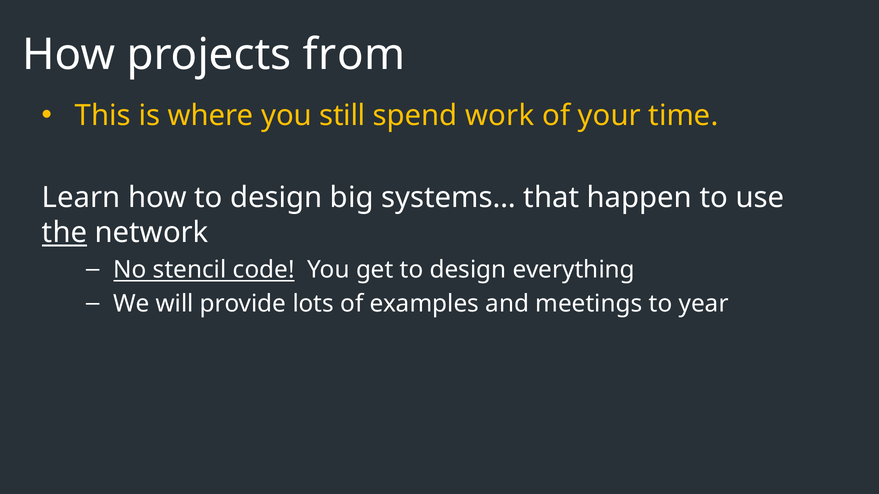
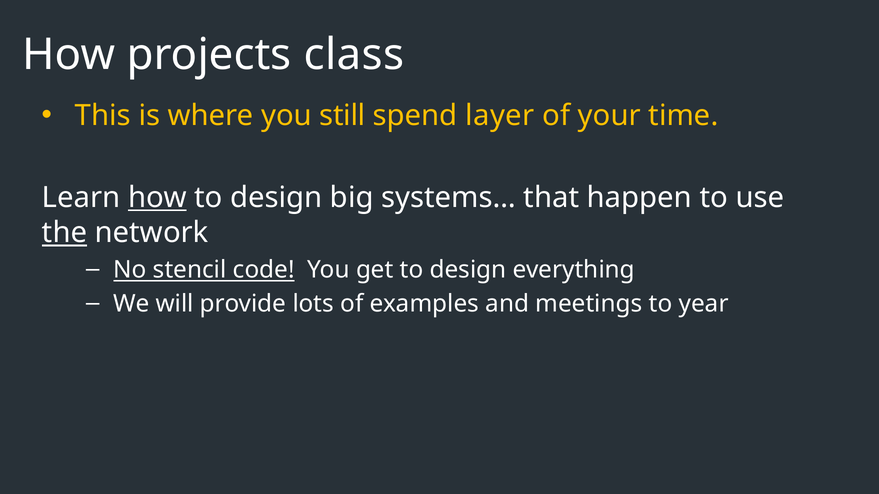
from: from -> class
work: work -> layer
how at (157, 198) underline: none -> present
